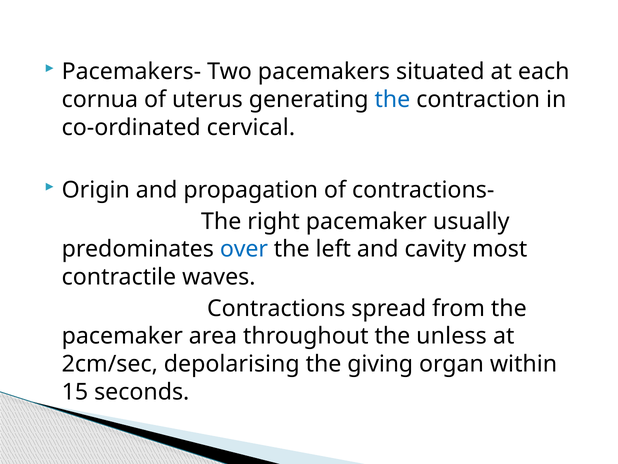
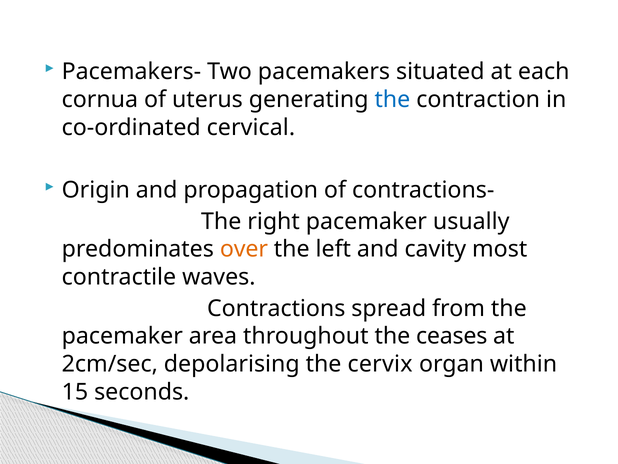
over colour: blue -> orange
unless: unless -> ceases
giving: giving -> cervix
